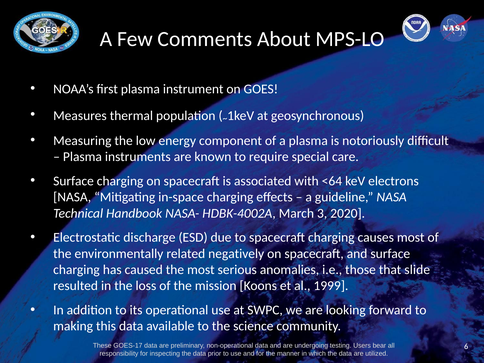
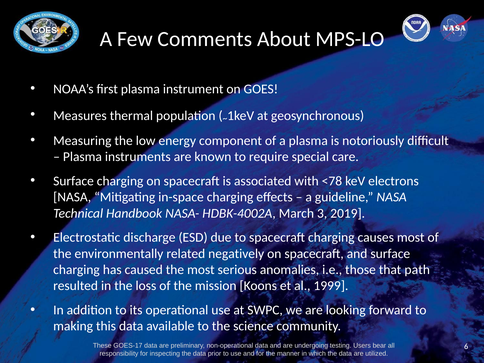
<64: <64 -> <78
2020: 2020 -> 2019
slide: slide -> path
